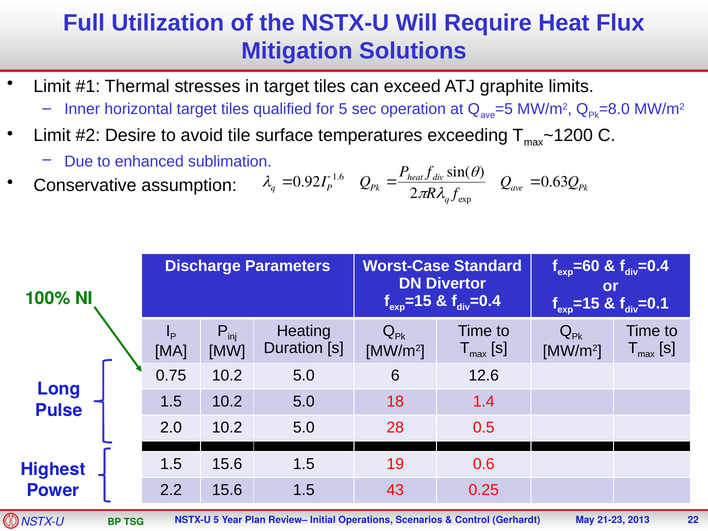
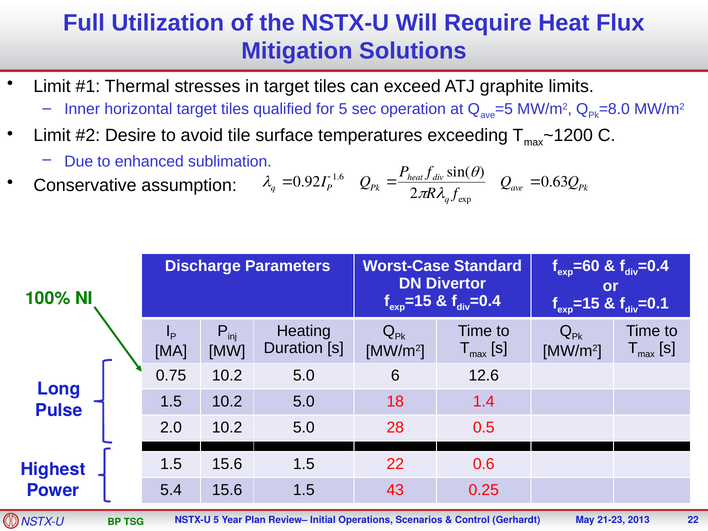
1.5 19: 19 -> 22
2.2: 2.2 -> 5.4
